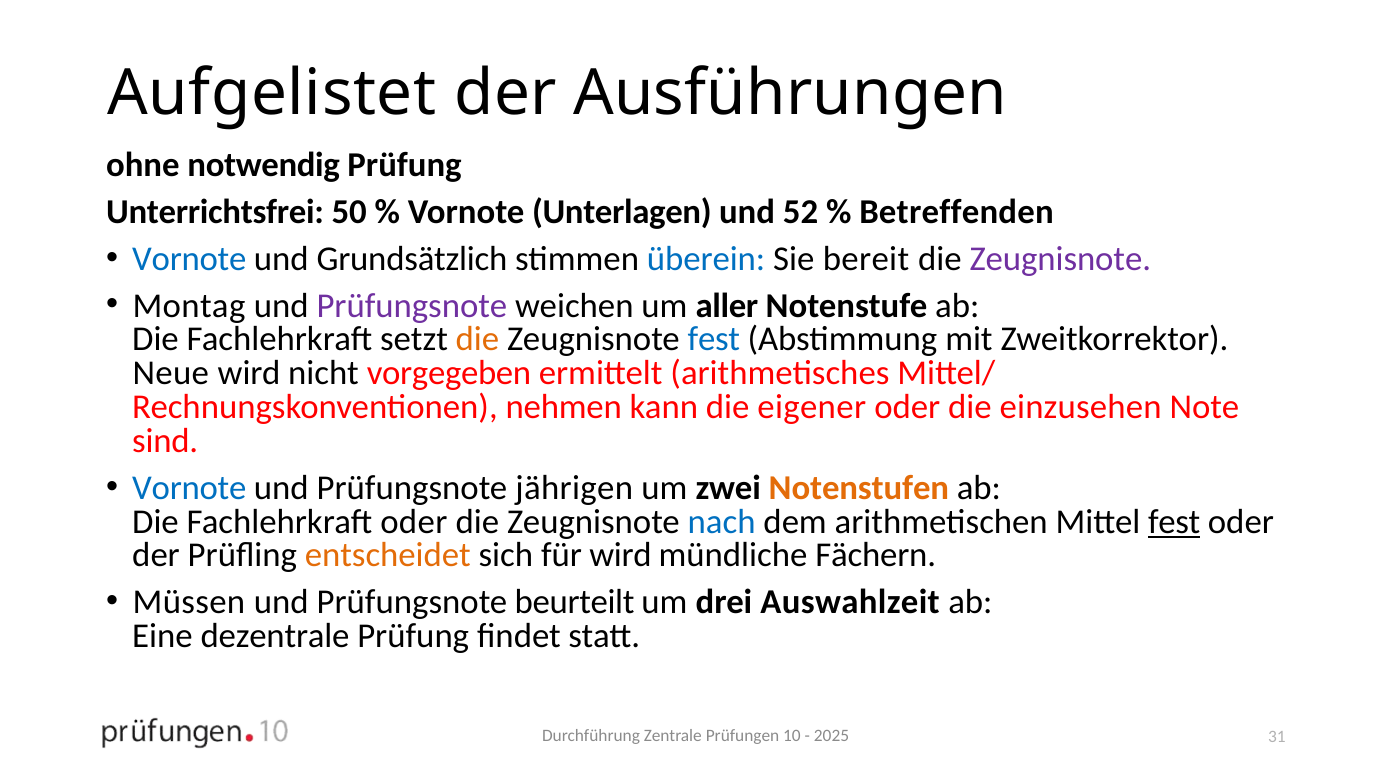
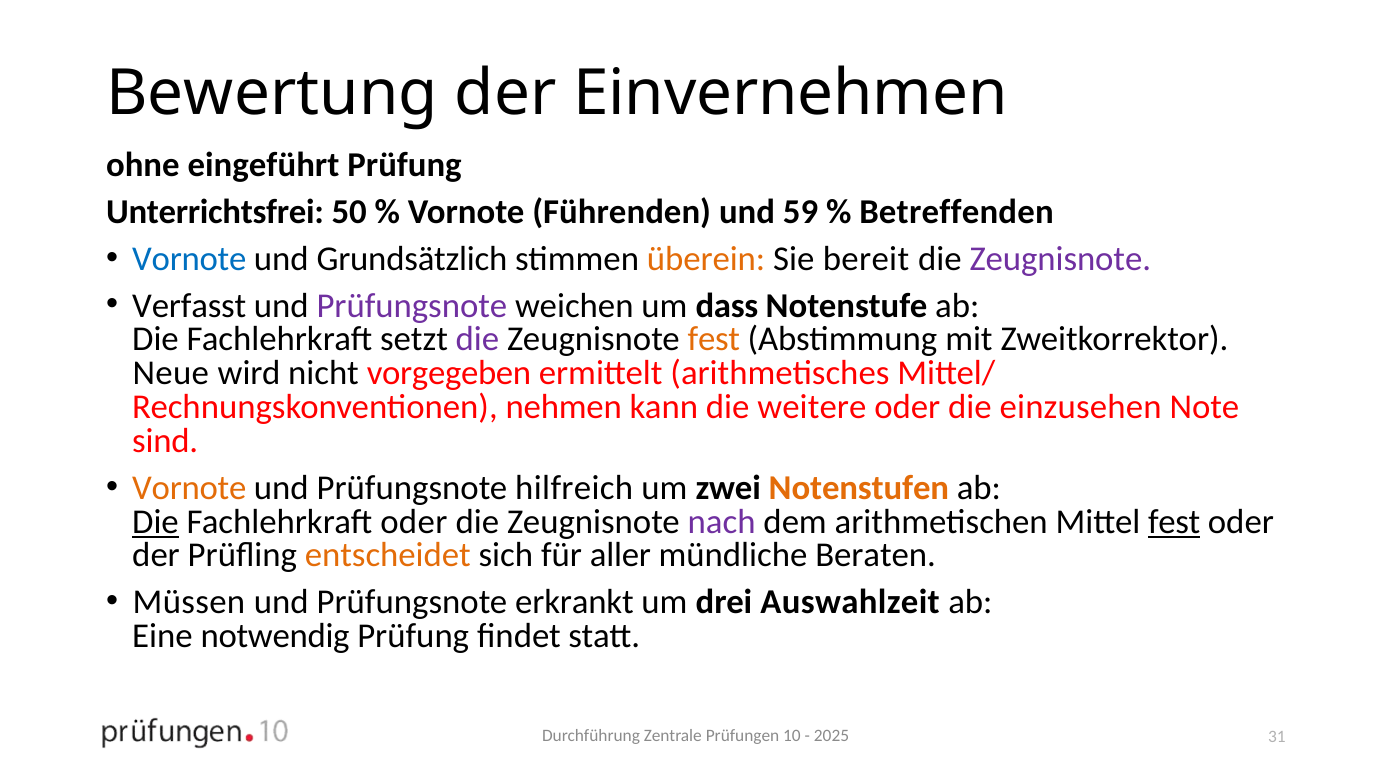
Aufgelistet: Aufgelistet -> Bewertung
Ausführungen: Ausführungen -> Einvernehmen
notwendig: notwendig -> eingeführt
Unterlagen: Unterlagen -> Führenden
52: 52 -> 59
überein colour: blue -> orange
Montag: Montag -> Verfasst
aller: aller -> dass
die at (477, 339) colour: orange -> purple
fest at (714, 339) colour: blue -> orange
eigener: eigener -> weitere
Vornote at (189, 488) colour: blue -> orange
jährigen: jährigen -> hilfreich
Die at (156, 522) underline: none -> present
nach colour: blue -> purple
für wird: wird -> aller
Fächern: Fächern -> Beraten
beurteilt: beurteilt -> erkrankt
dezentrale: dezentrale -> notwendig
